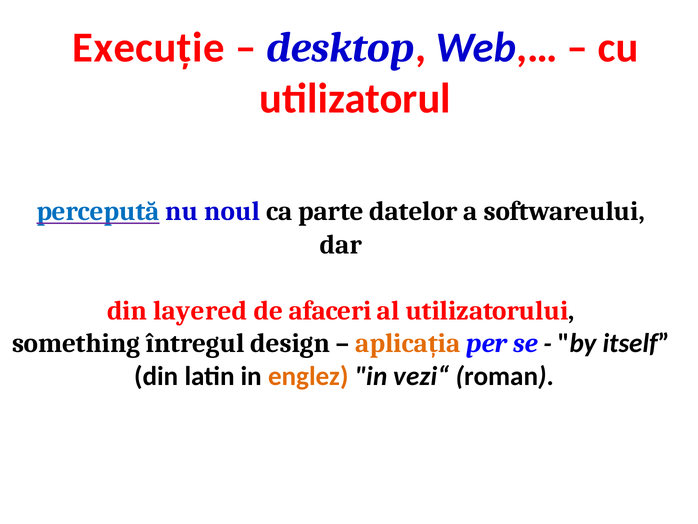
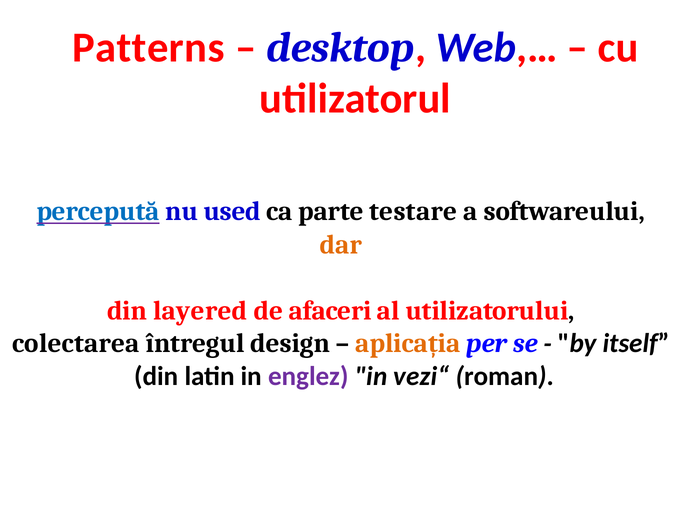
Execuție: Execuție -> Patterns
noul: noul -> used
datelor: datelor -> testare
dar colour: black -> orange
something: something -> colectarea
englez colour: orange -> purple
